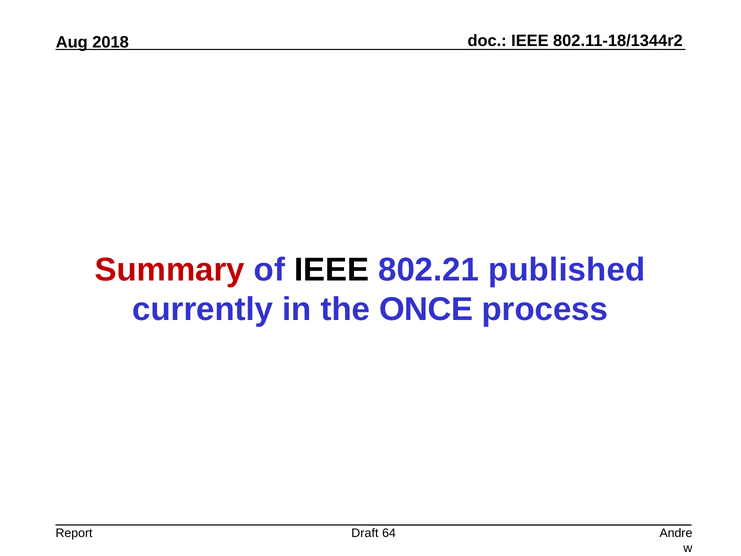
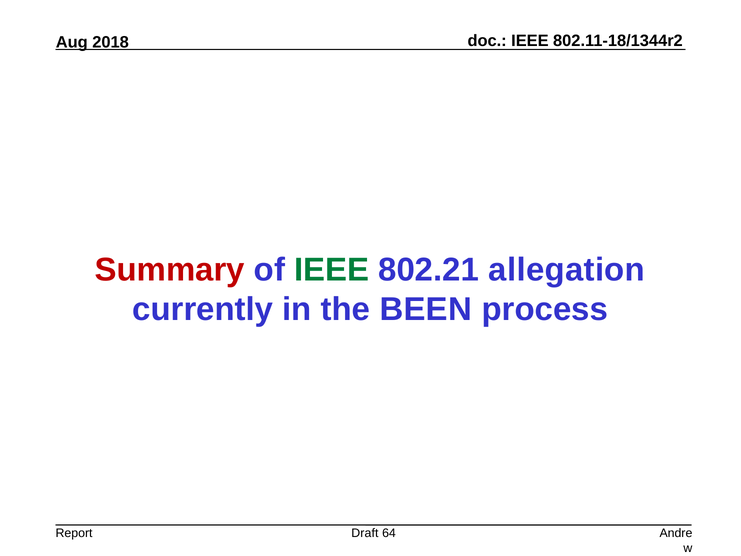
IEEE at (332, 270) colour: black -> green
published: published -> allegation
ONCE: ONCE -> BEEN
